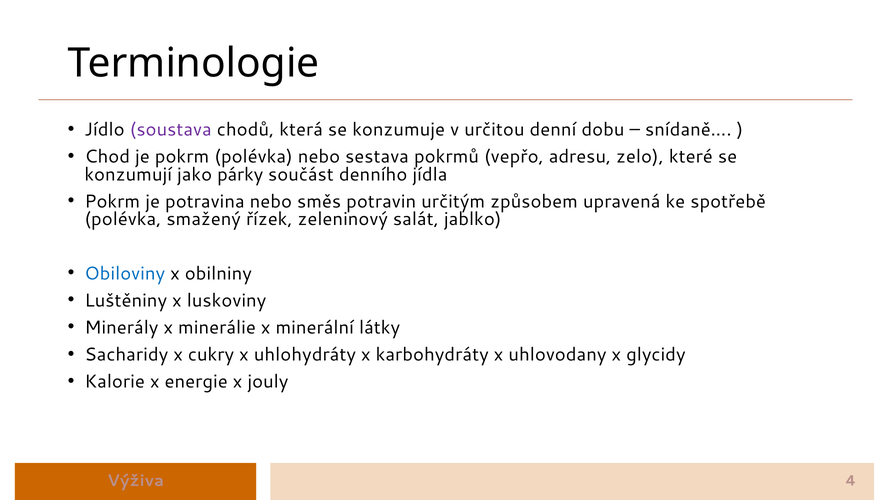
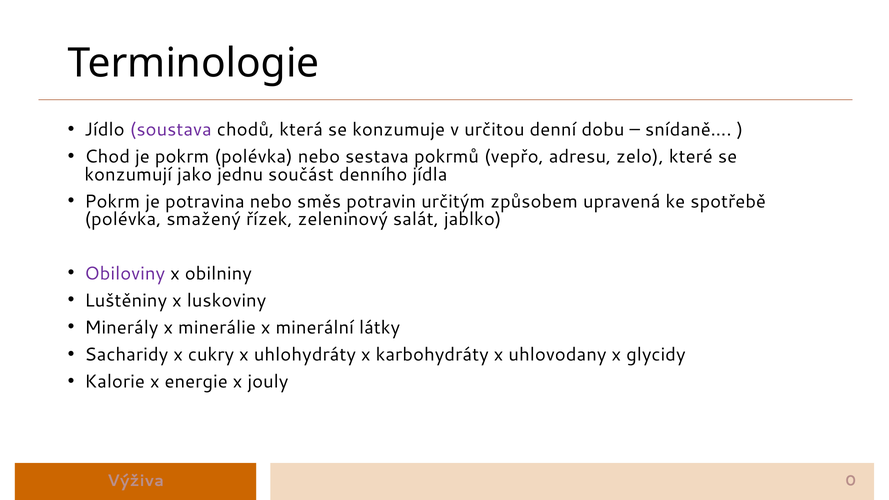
párky: párky -> jednu
Obiloviny colour: blue -> purple
4: 4 -> 0
